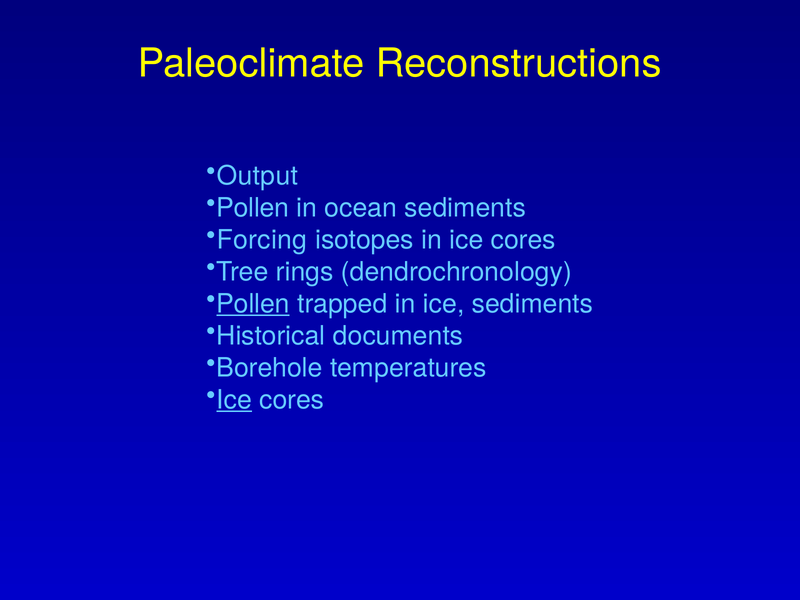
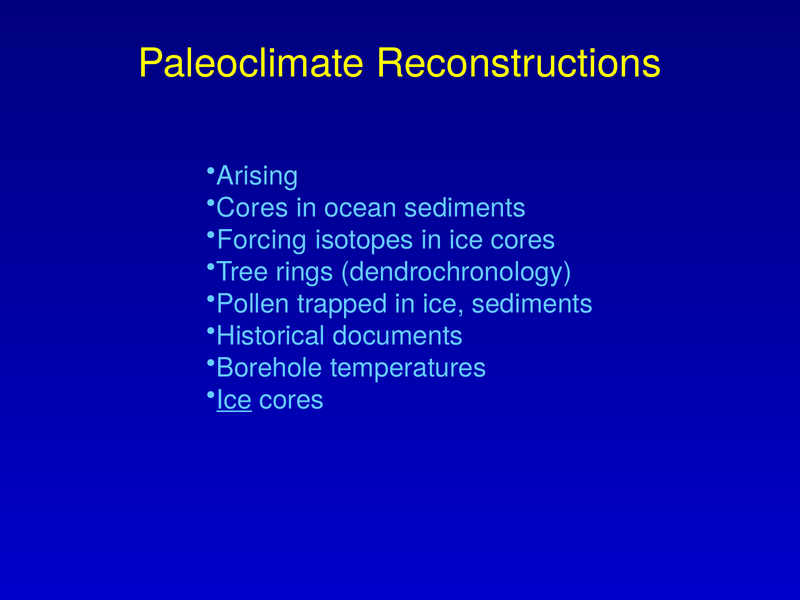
Output: Output -> Arising
Pollen at (253, 208): Pollen -> Cores
Pollen at (253, 304) underline: present -> none
